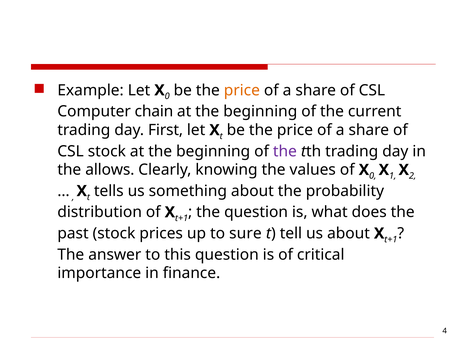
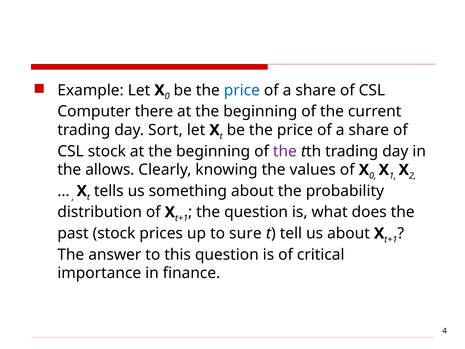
price at (242, 90) colour: orange -> blue
chain: chain -> there
First: First -> Sort
